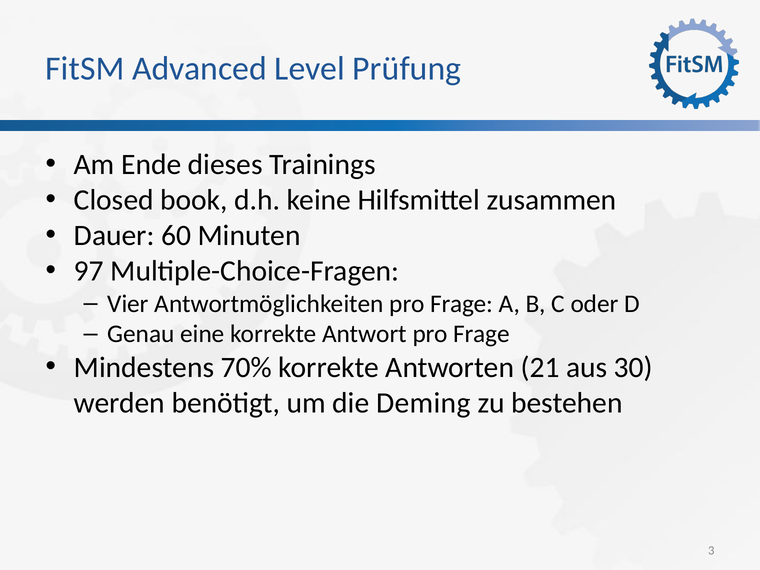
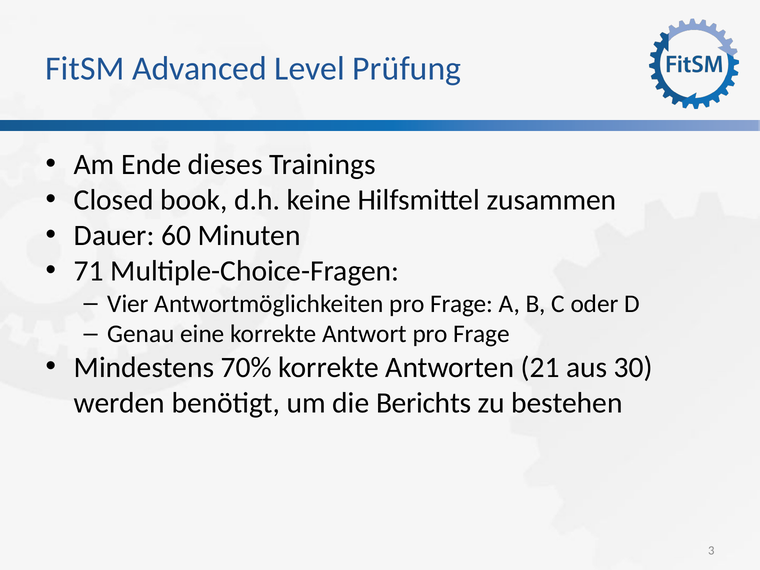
97: 97 -> 71
Deming: Deming -> Berichts
